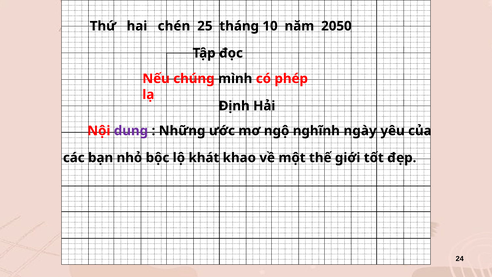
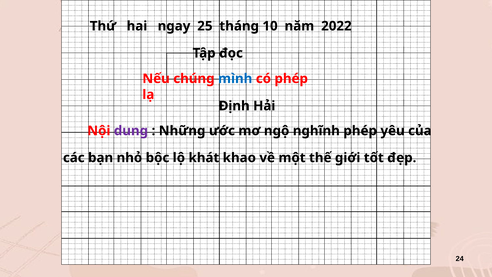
chén: chén -> ngay
2050: 2050 -> 2022
mình colour: black -> blue
nghĩnh ngày: ngày -> phép
